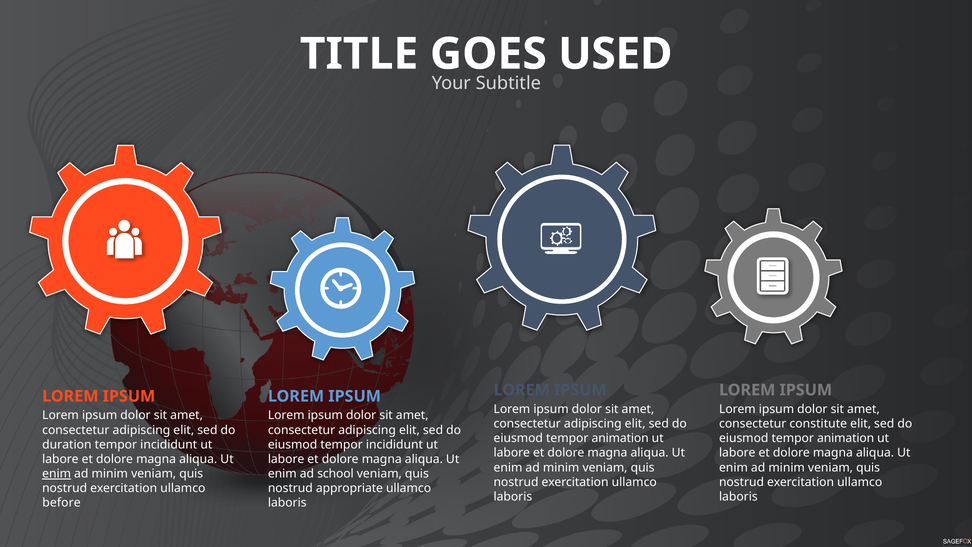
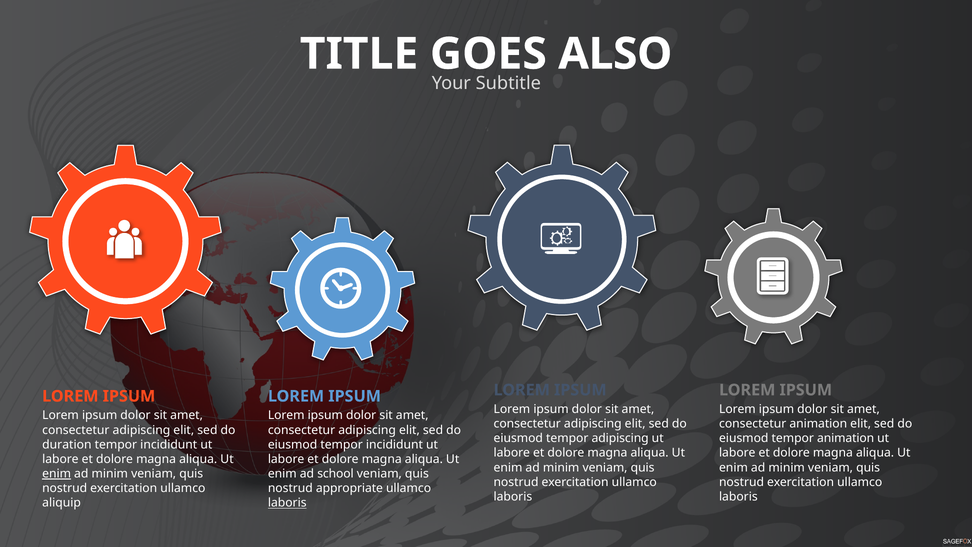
USED: USED -> ALSO
consectetur constitute: constitute -> animation
animation at (620, 438): animation -> adipiscing
before: before -> aliquip
laboris at (287, 503) underline: none -> present
